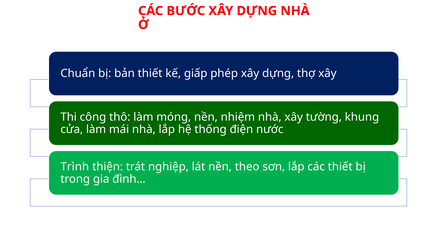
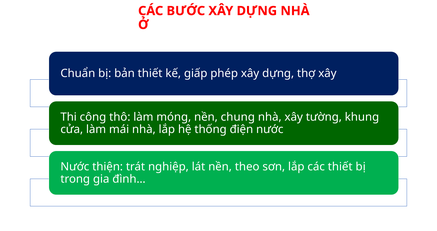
nhiệm: nhiệm -> chung
Trình at (75, 167): Trình -> Nước
